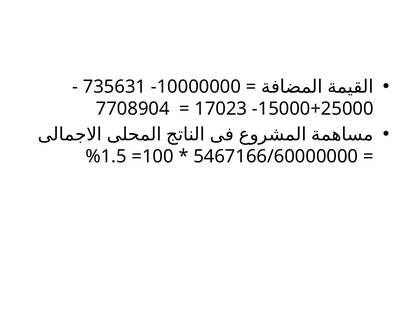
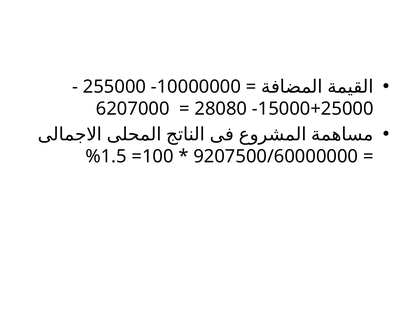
735631: 735631 -> 255000
7708904: 7708904 -> 6207000
17023: 17023 -> 28080
5467166/60000000: 5467166/60000000 -> 9207500/60000000
